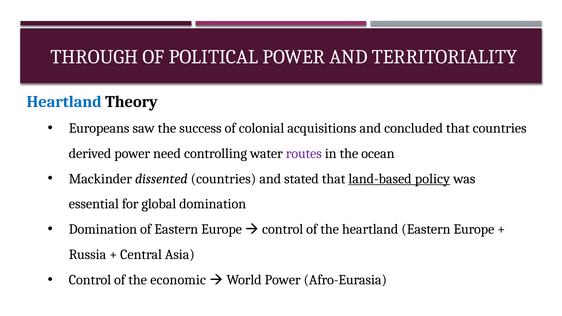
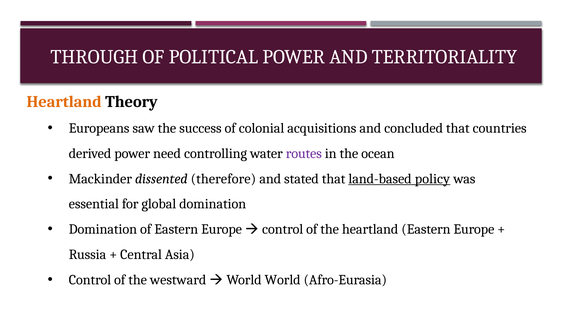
Heartland at (64, 102) colour: blue -> orange
dissented countries: countries -> therefore
economic: economic -> westward
World Power: Power -> World
